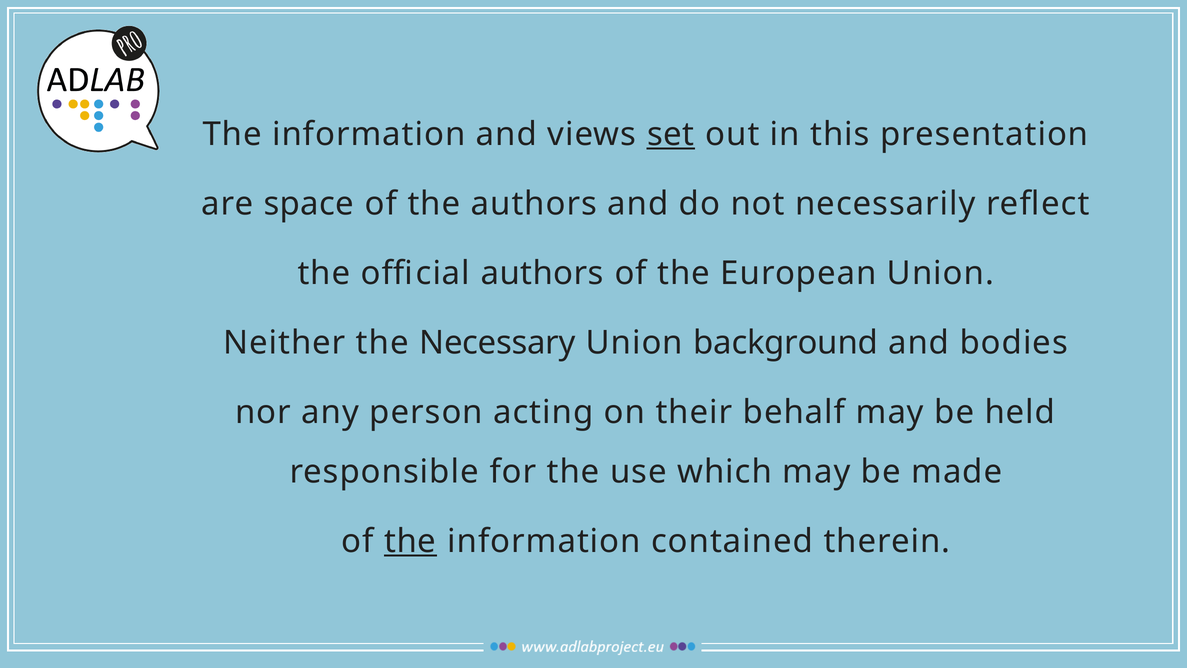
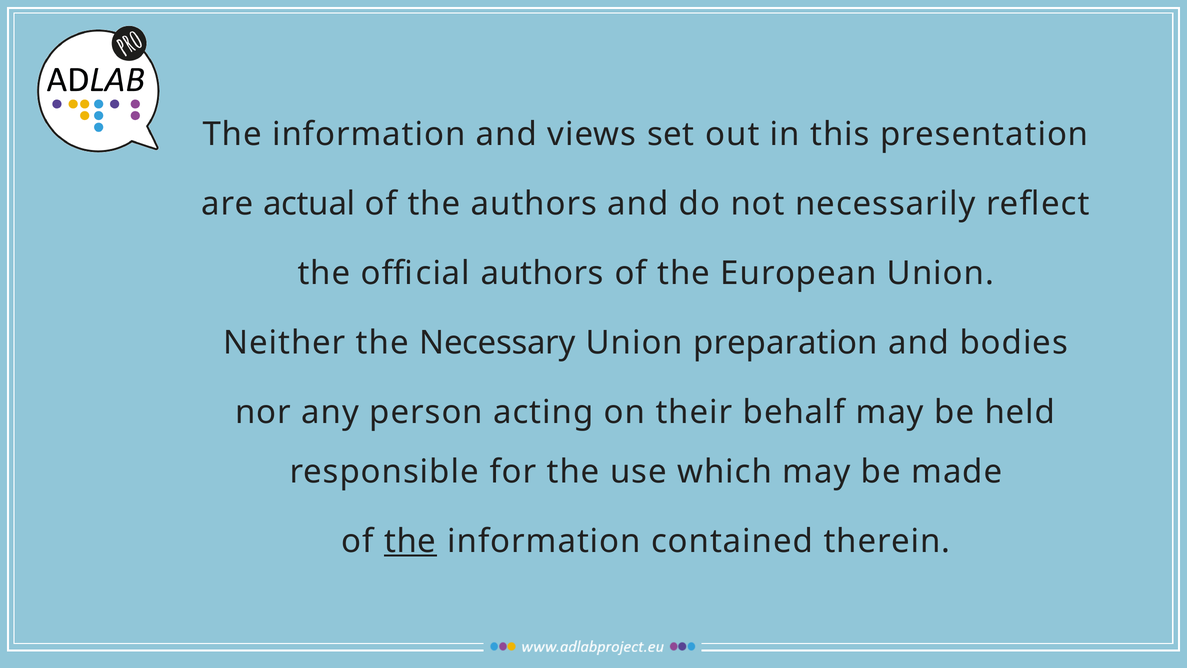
set underline: present -> none
space: space -> actual
background: background -> preparation
